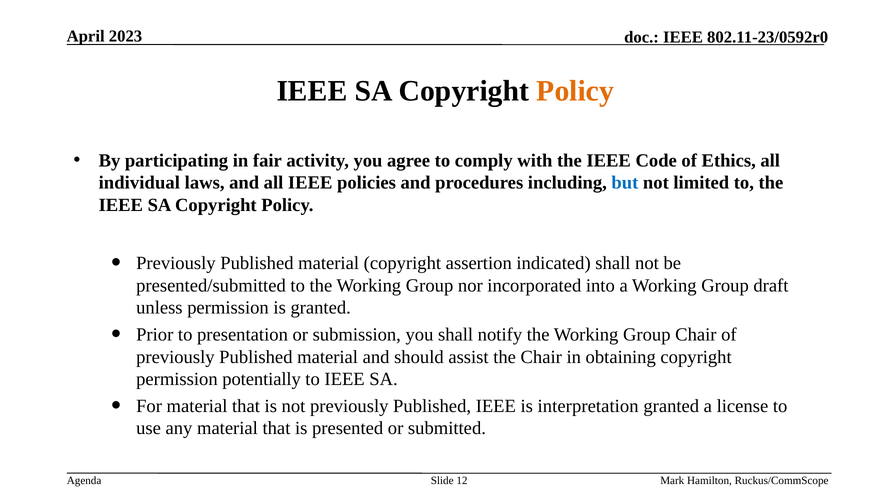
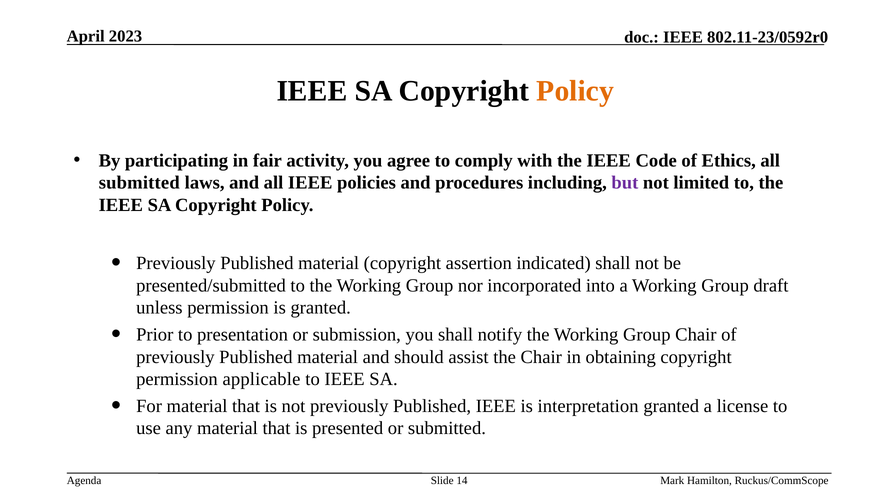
individual at (139, 183): individual -> submitted
but colour: blue -> purple
potentially: potentially -> applicable
12: 12 -> 14
